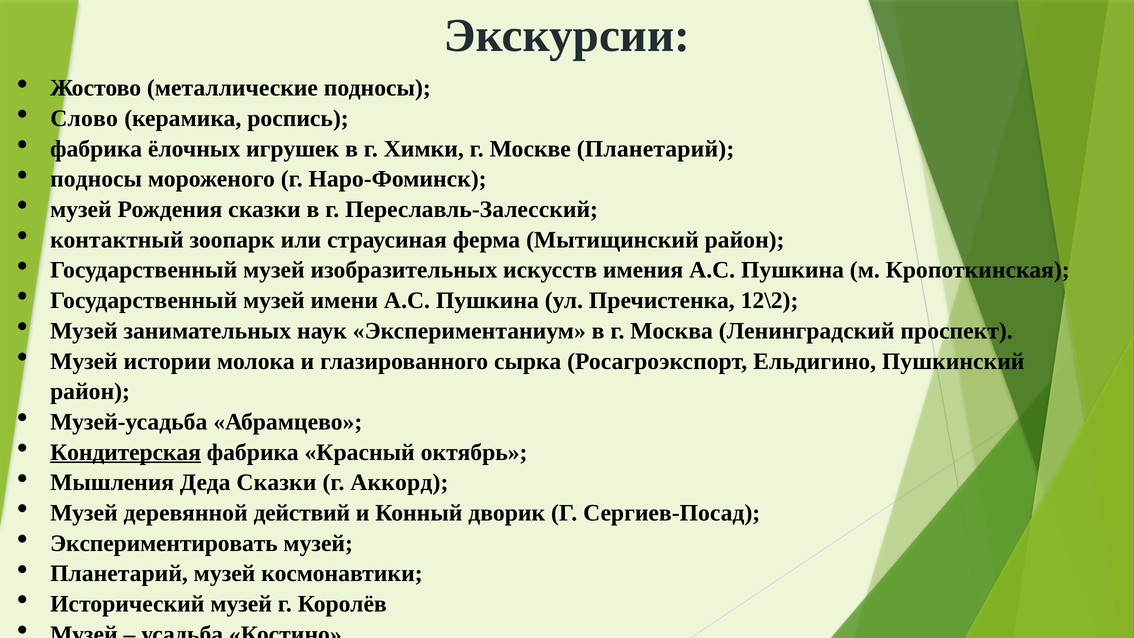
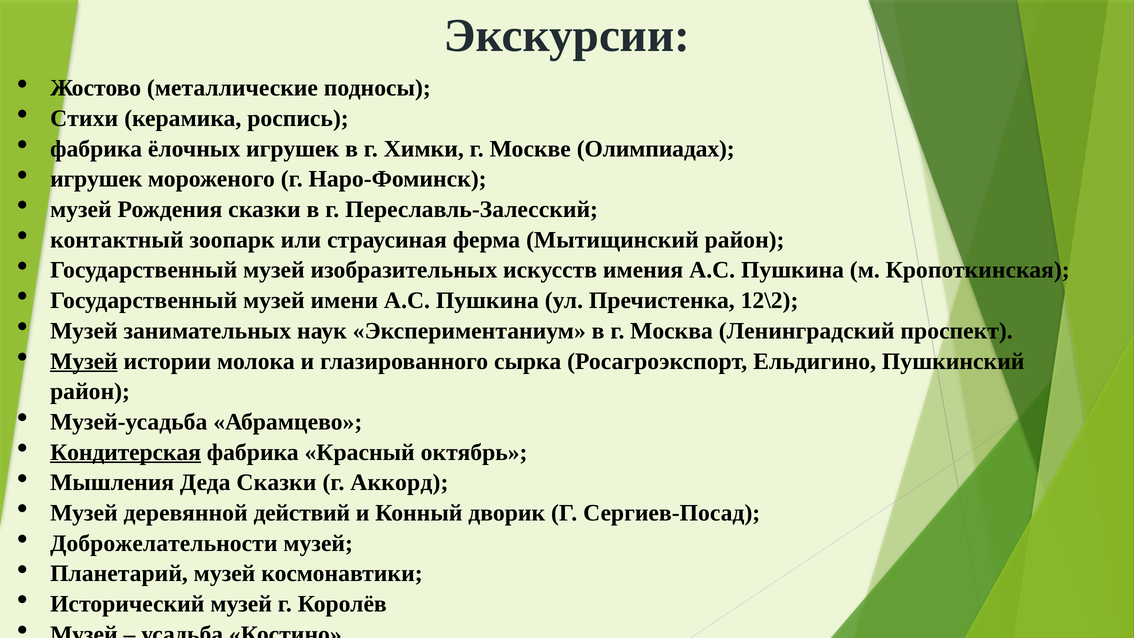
Слово: Слово -> Стихи
Москве Планетарий: Планетарий -> Олимпиадах
подносы at (96, 179): подносы -> игрушек
Музей at (84, 361) underline: none -> present
Экспериментировать: Экспериментировать -> Доброжелательности
